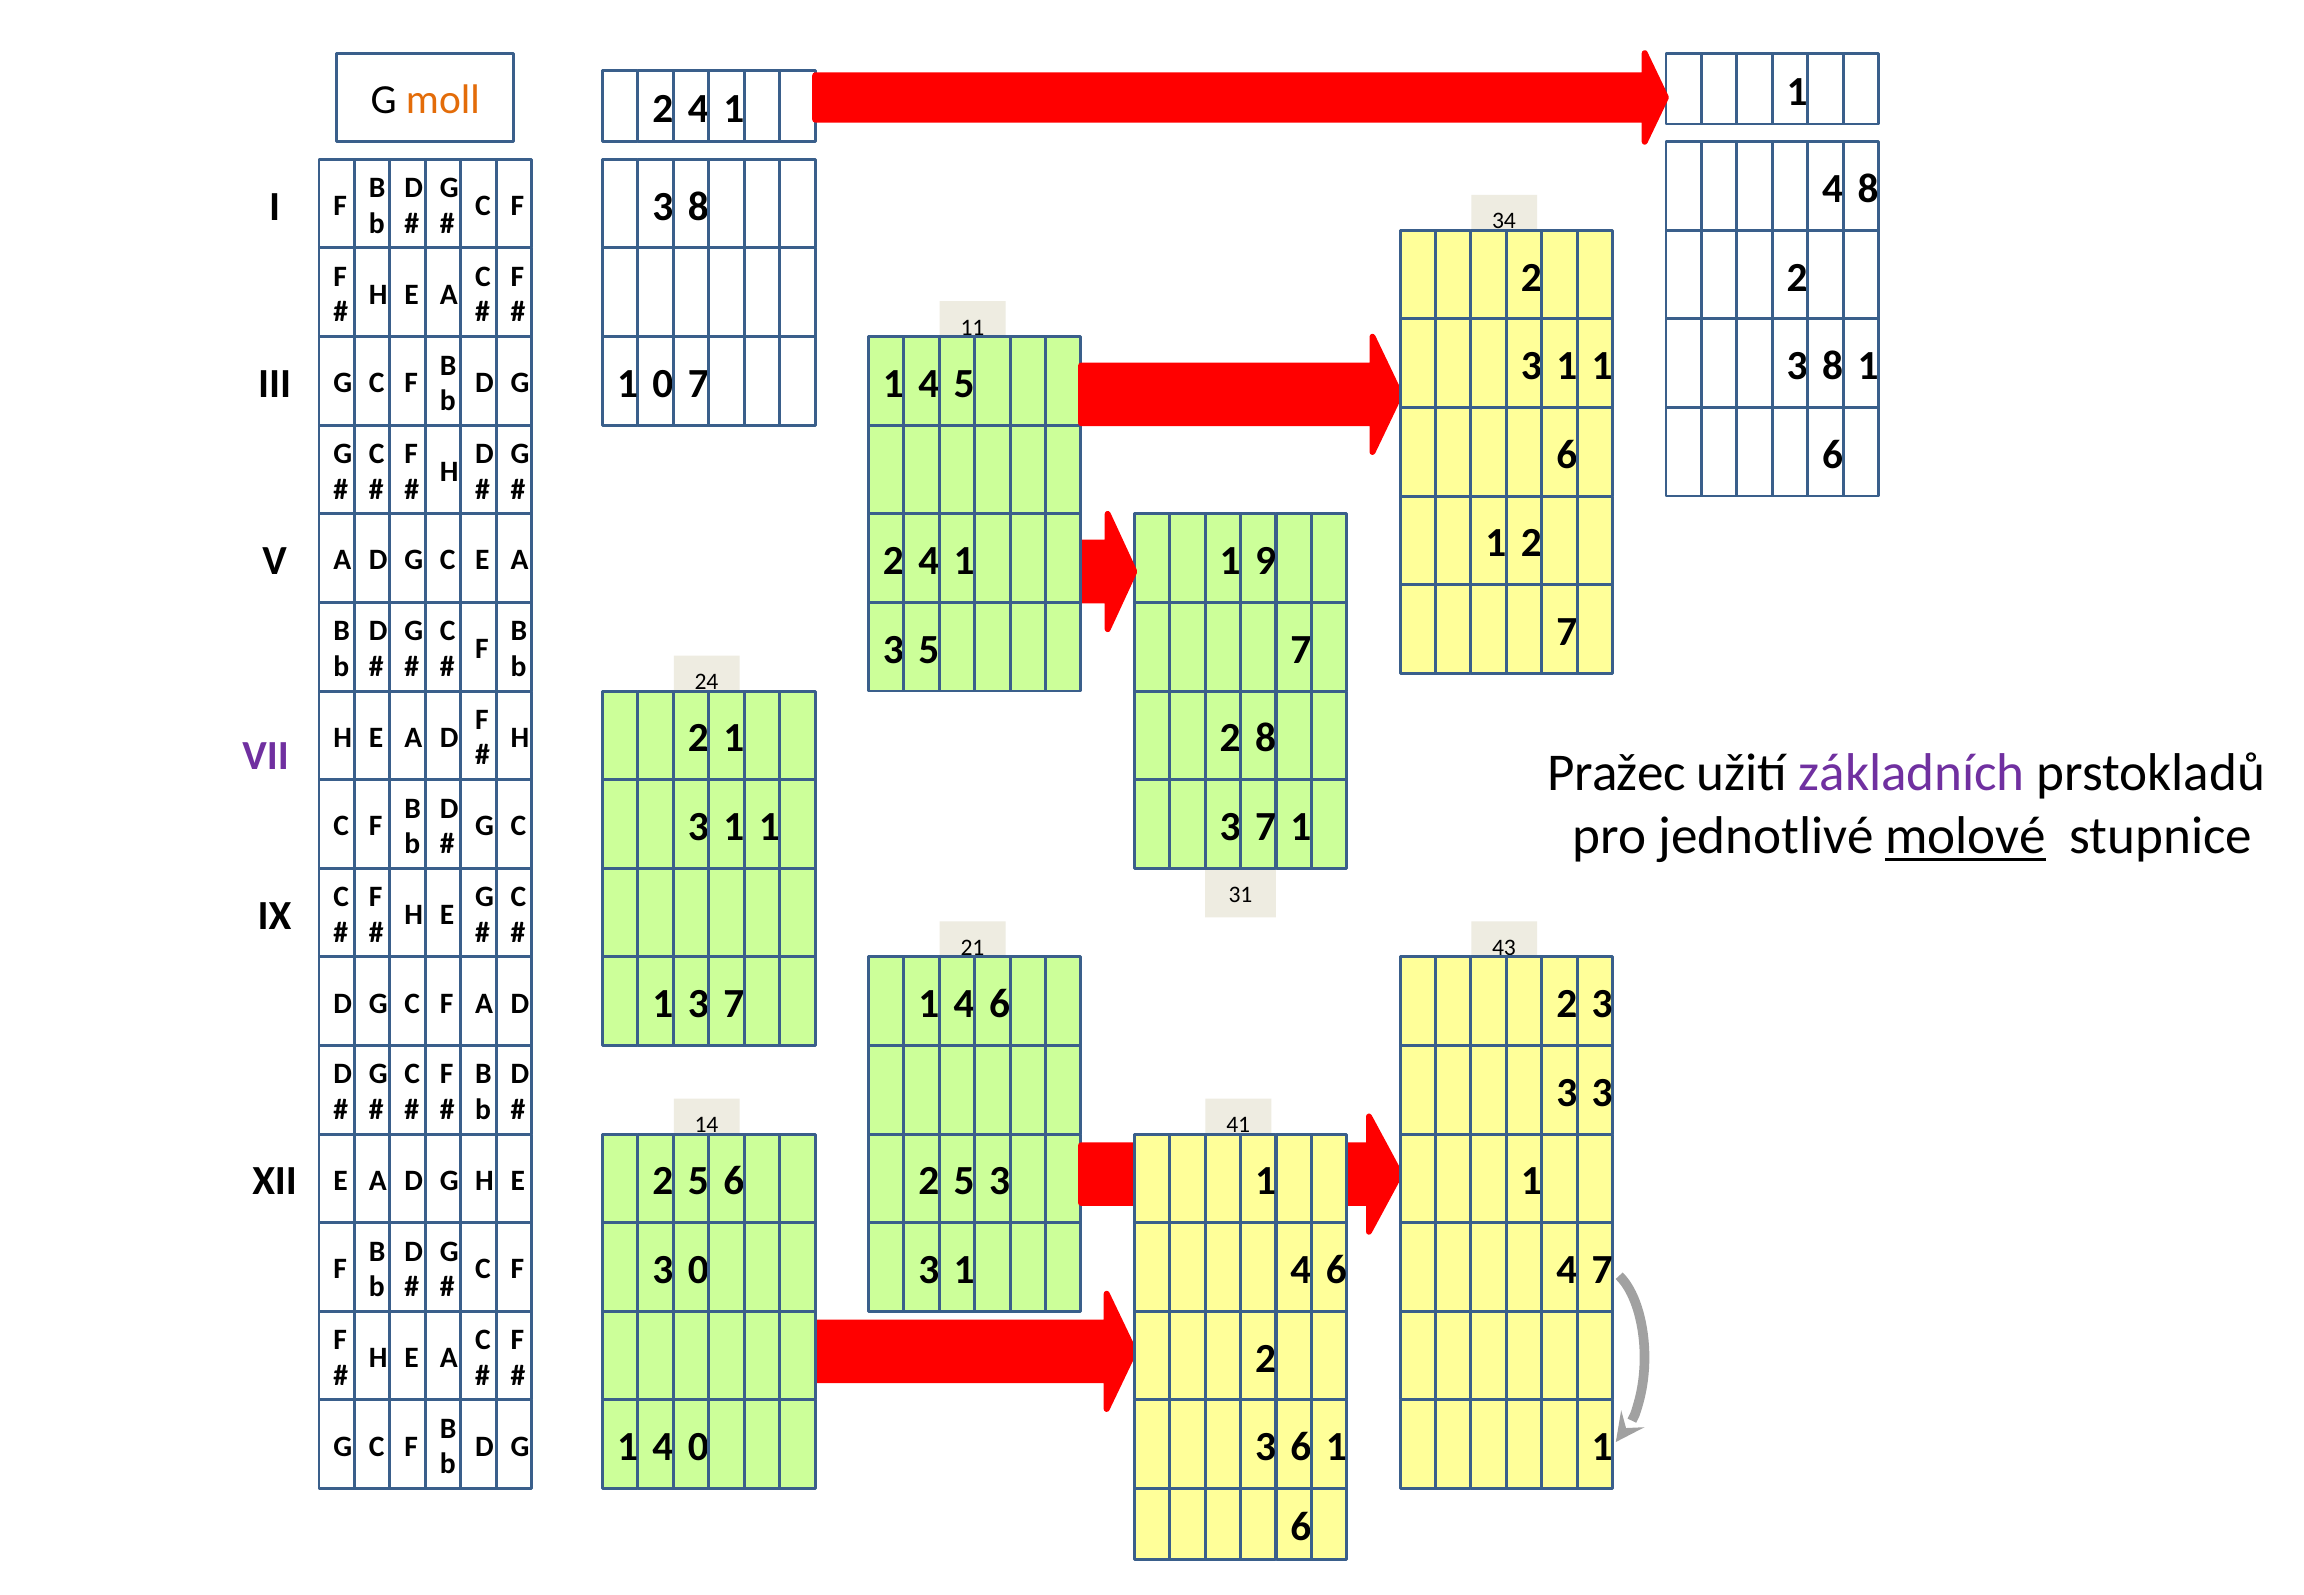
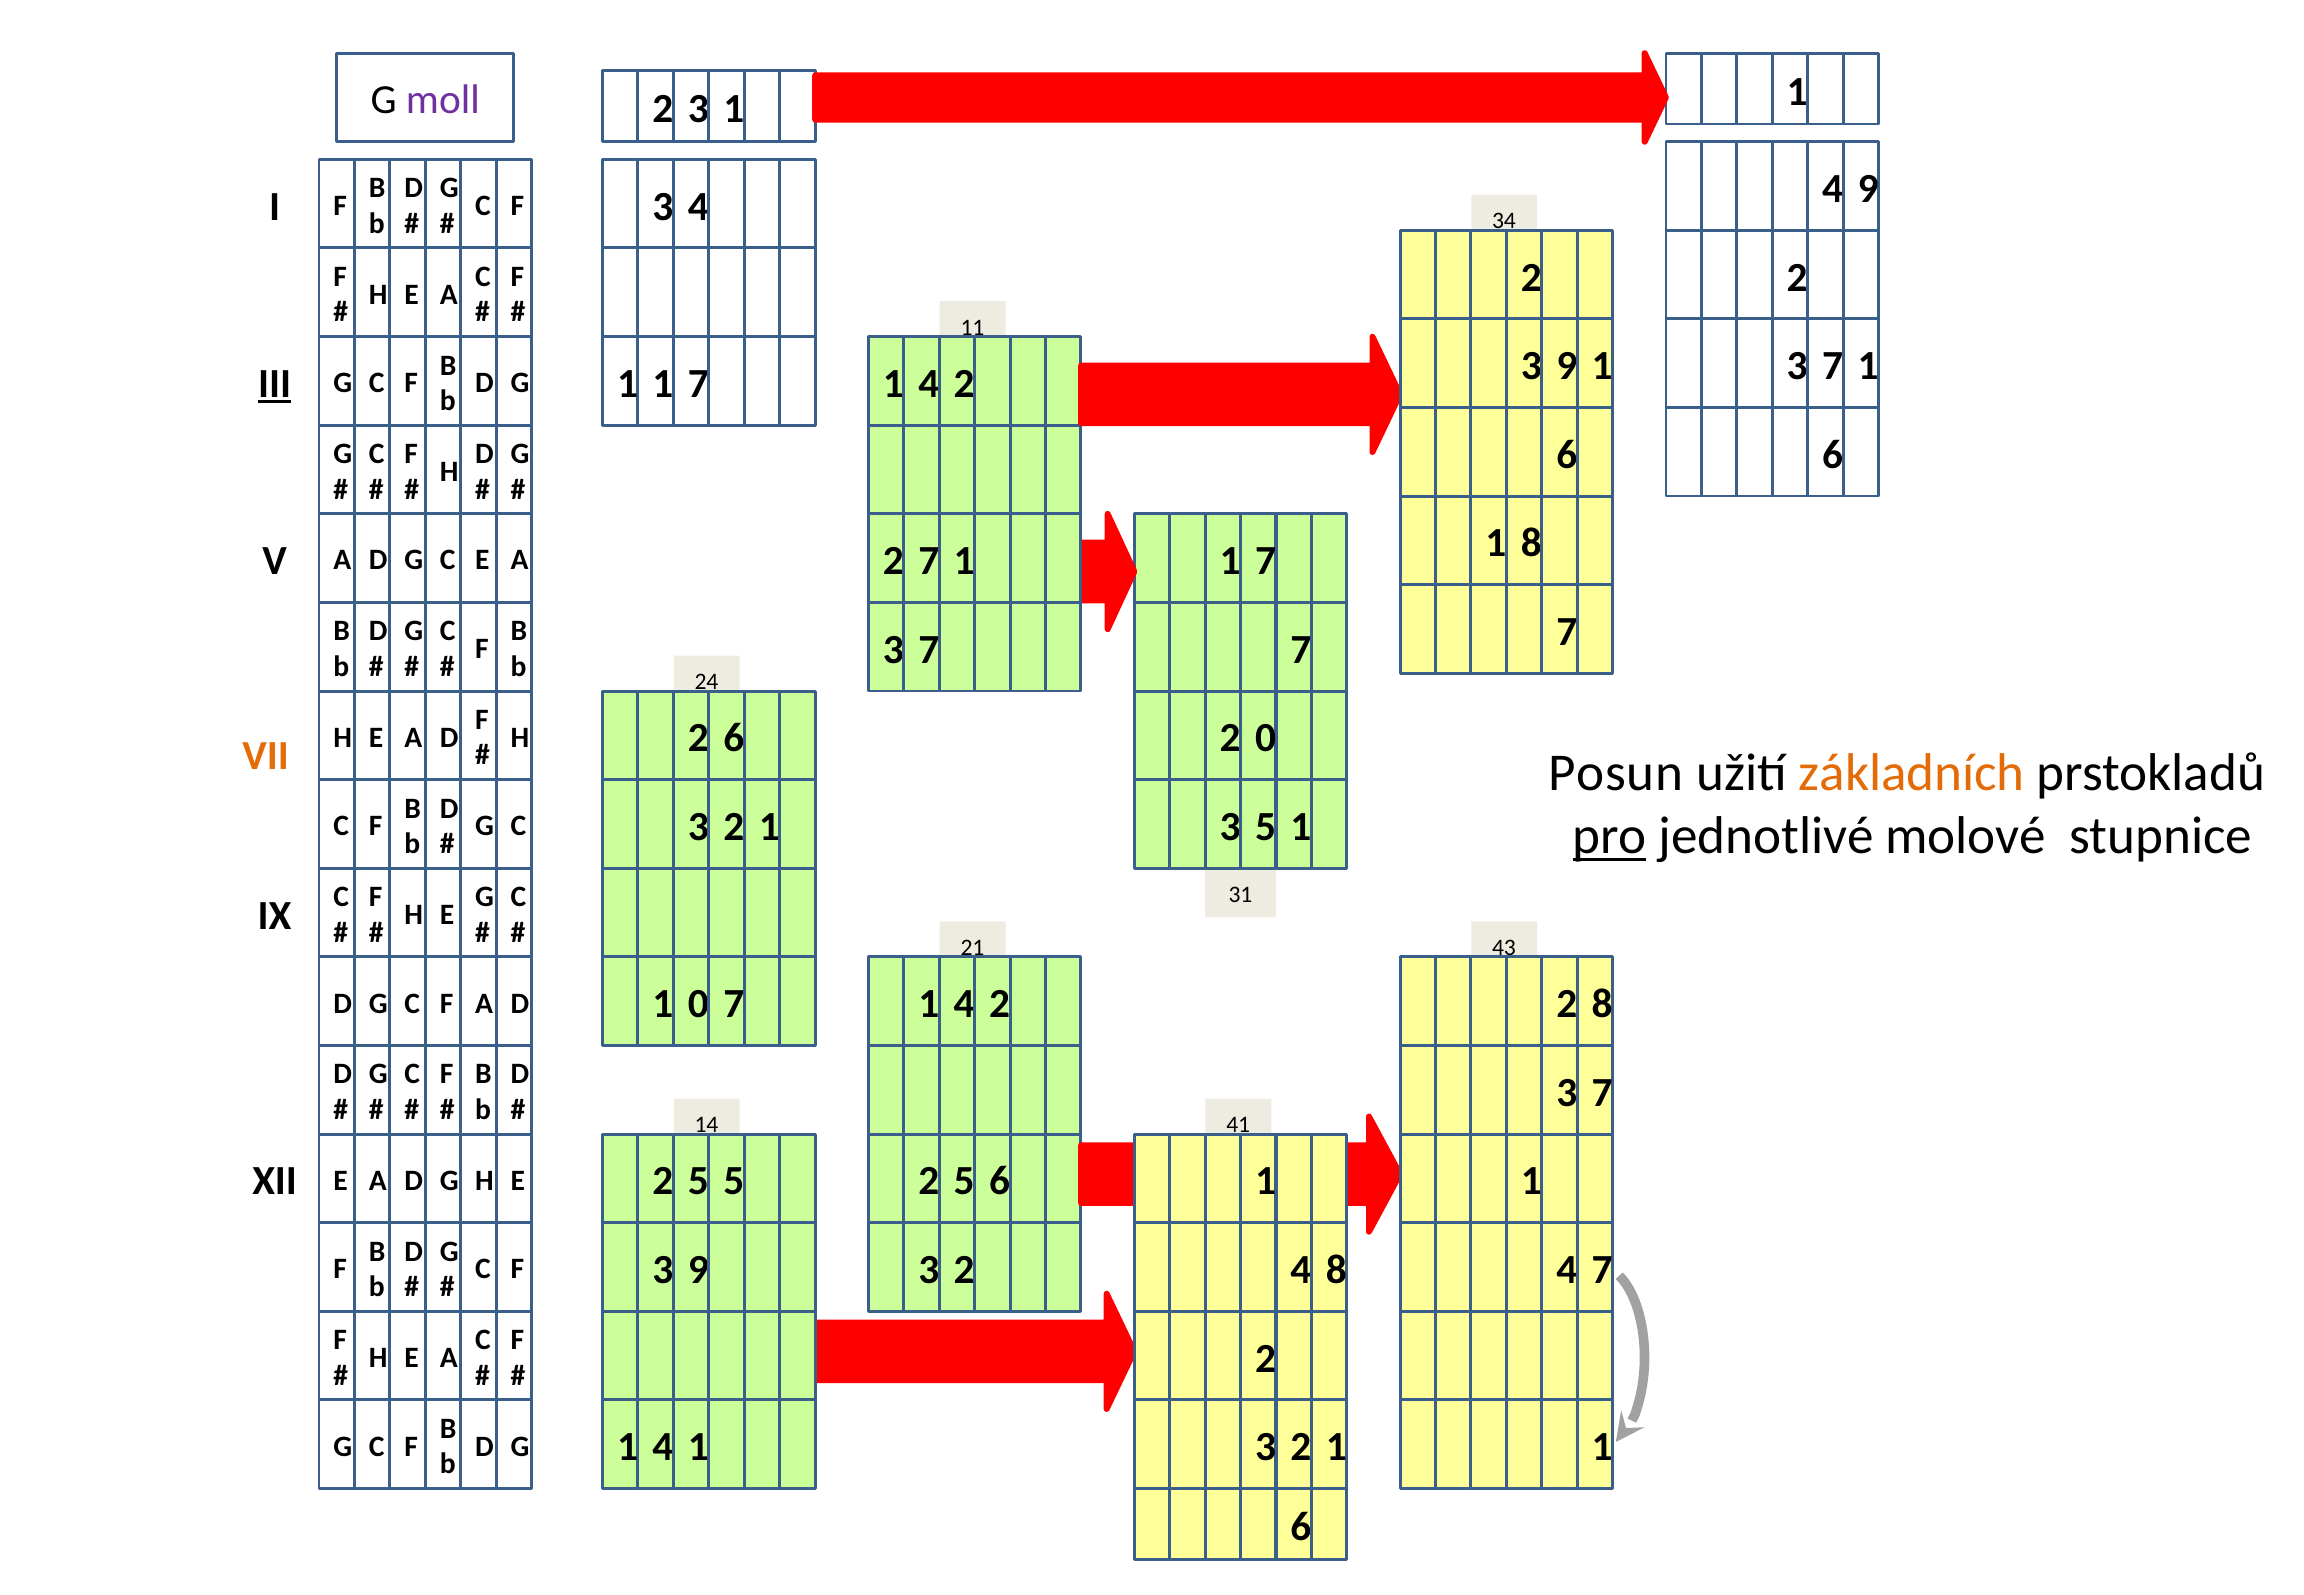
moll colour: orange -> purple
4 at (698, 109): 4 -> 3
4 8: 8 -> 9
8 at (698, 207): 8 -> 4
1 at (1567, 366): 1 -> 9
8 at (1833, 366): 8 -> 7
III underline: none -> present
0 at (663, 384): 0 -> 1
5 at (964, 384): 5 -> 2
2 at (1531, 543): 2 -> 8
4 at (929, 561): 4 -> 7
9 at (1265, 561): 9 -> 7
5 at (929, 650): 5 -> 7
2 1: 1 -> 6
2 8: 8 -> 0
VII colour: purple -> orange
Pražec: Pražec -> Posun
základních colour: purple -> orange
1 at (734, 827): 1 -> 2
7 at (1265, 827): 7 -> 5
pro underline: none -> present
molové underline: present -> none
3 at (698, 1004): 3 -> 0
6 at (1000, 1004): 6 -> 2
3 at (1602, 1004): 3 -> 8
3 at (1602, 1093): 3 -> 7
5 6: 6 -> 5
5 3: 3 -> 6
0 at (698, 1270): 0 -> 9
1 at (964, 1270): 1 -> 2
6 at (1336, 1270): 6 -> 8
1 4 0: 0 -> 1
6 at (1301, 1447): 6 -> 2
